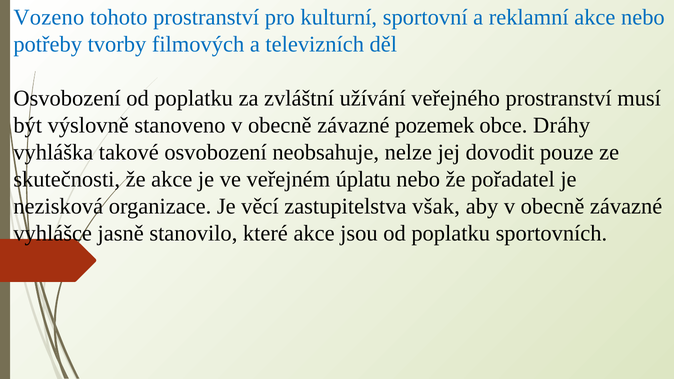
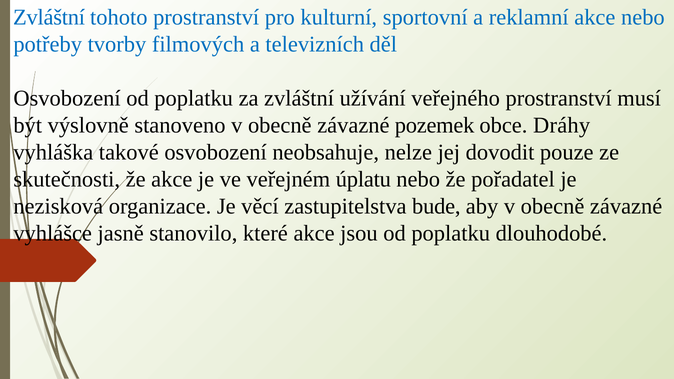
Vozeno at (49, 18): Vozeno -> Zvláštní
však: však -> bude
sportovních: sportovních -> dlouhodobé
